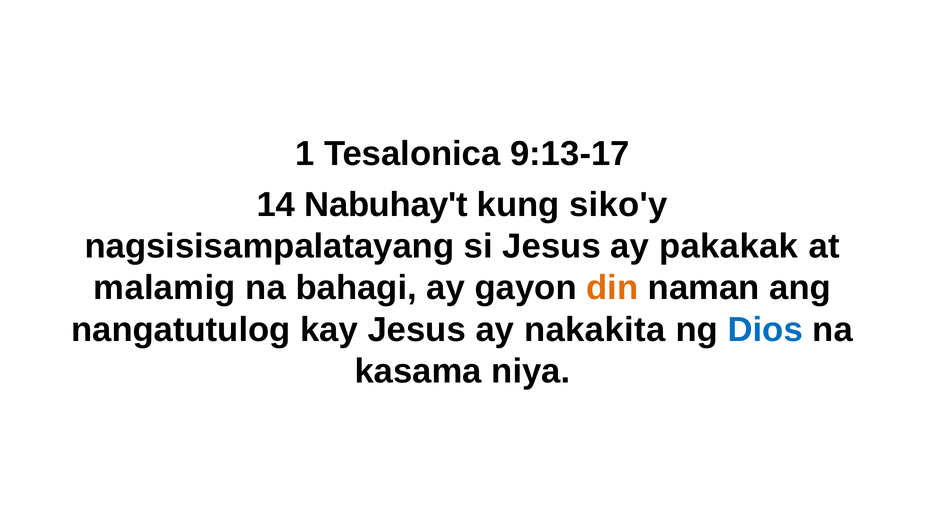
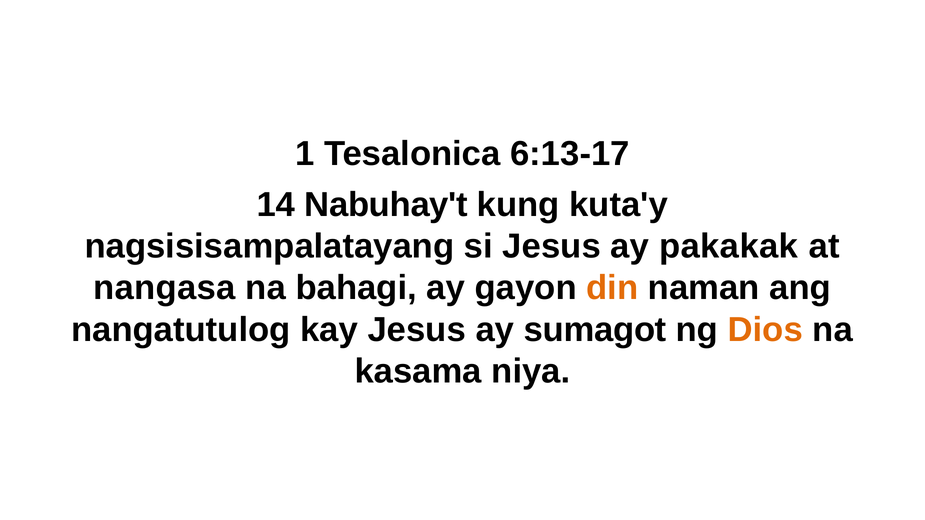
9:13-17: 9:13-17 -> 6:13-17
siko'y: siko'y -> kuta'y
malamig: malamig -> nangasa
nakakita: nakakita -> sumagot
Dios colour: blue -> orange
